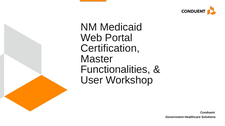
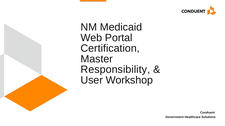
Functionalities: Functionalities -> Responsibility
